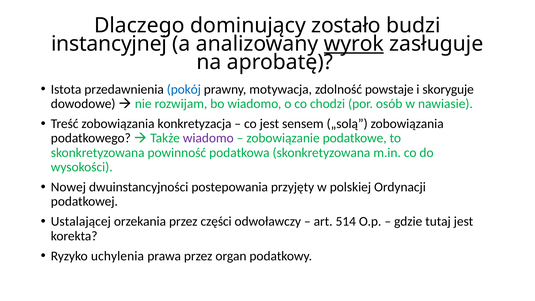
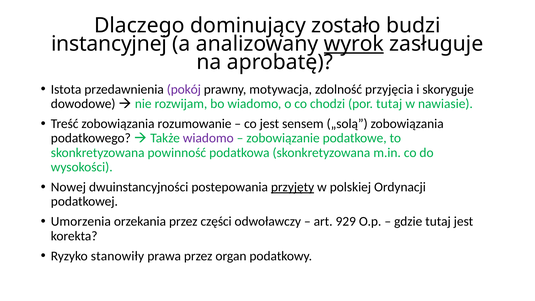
pokój colour: blue -> purple
powstaje: powstaje -> przyjęcia
por osób: osób -> tutaj
konkretyzacja: konkretyzacja -> rozumowanie
przyjęty underline: none -> present
Ustalającej: Ustalającej -> Umorzenia
514: 514 -> 929
uchylenia: uchylenia -> stanowiły
